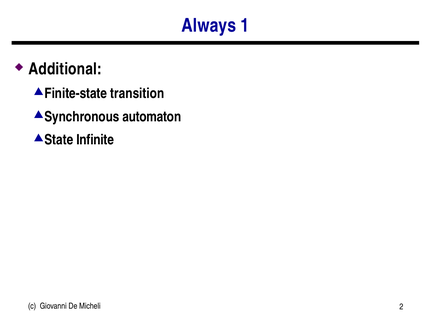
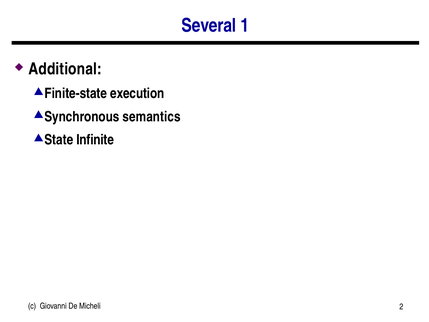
Always: Always -> Several
transition: transition -> execution
automaton: automaton -> semantics
